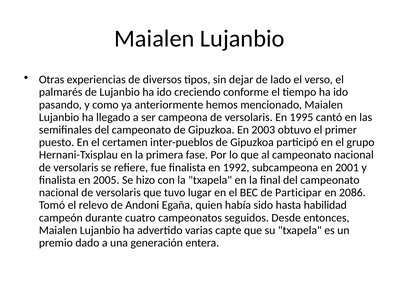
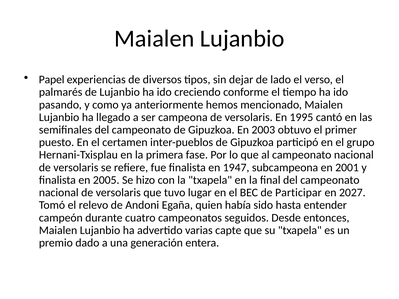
Otras: Otras -> Papel
1992: 1992 -> 1947
2086: 2086 -> 2027
habilidad: habilidad -> entender
